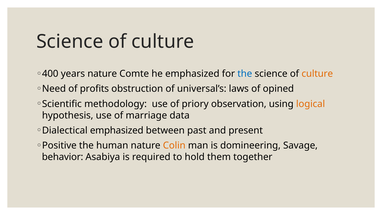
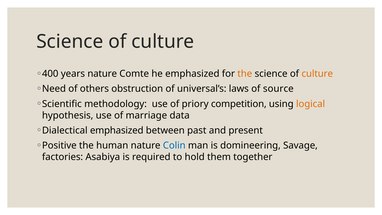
the at (245, 74) colour: blue -> orange
profits: profits -> others
opined: opined -> source
observation: observation -> competition
Colin colour: orange -> blue
behavior: behavior -> factories
